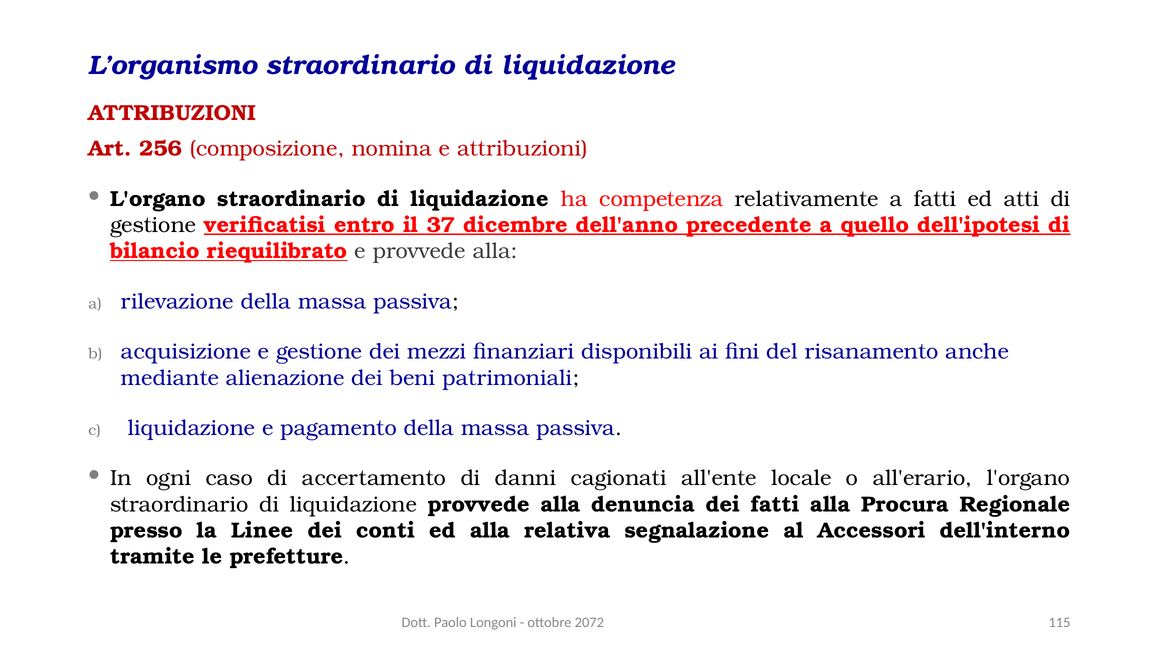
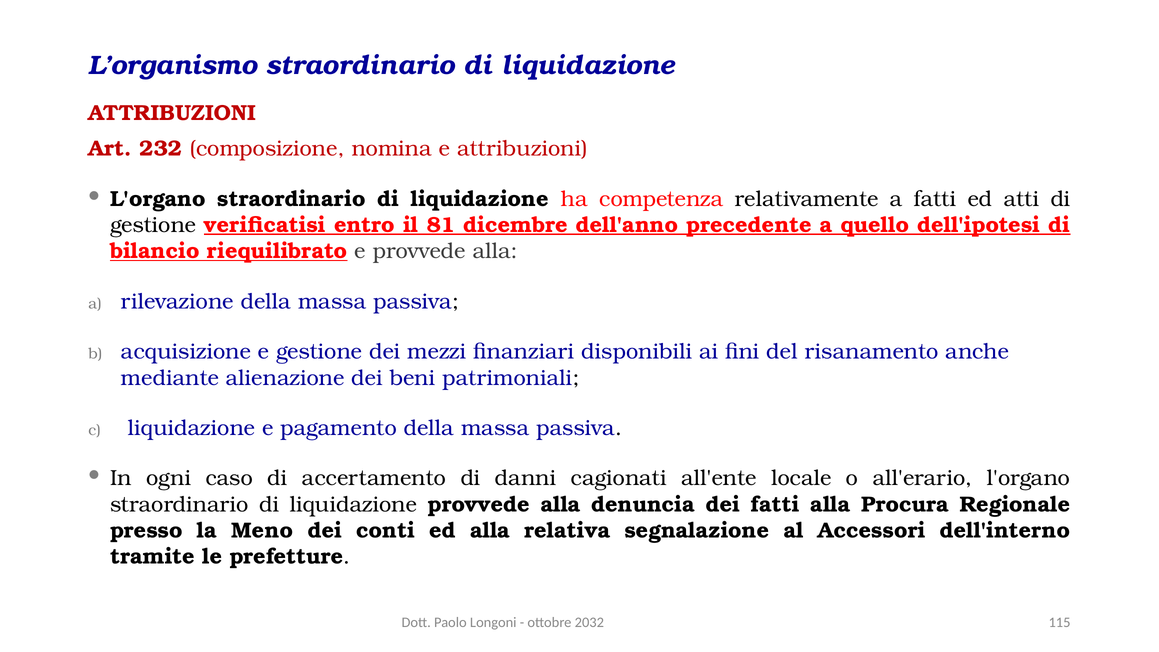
256: 256 -> 232
37: 37 -> 81
Linee: Linee -> Meno
2072: 2072 -> 2032
